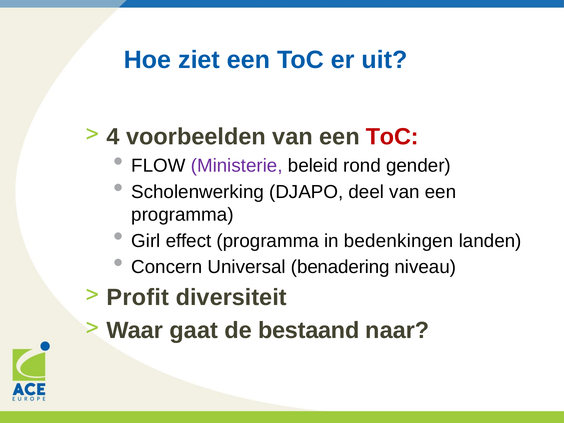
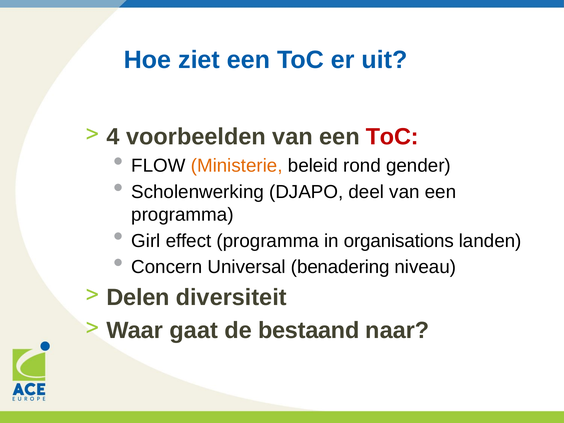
Ministerie colour: purple -> orange
bedenkingen: bedenkingen -> organisations
Profit: Profit -> Delen
